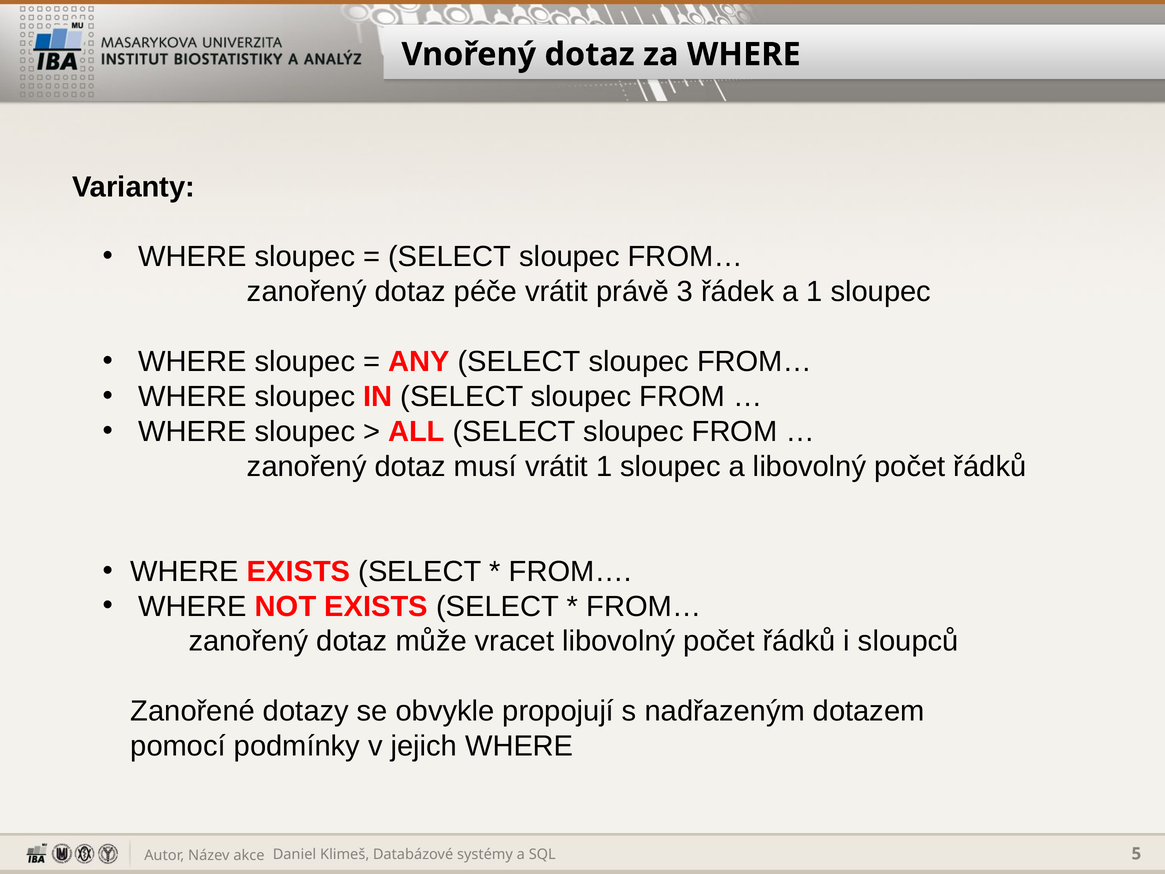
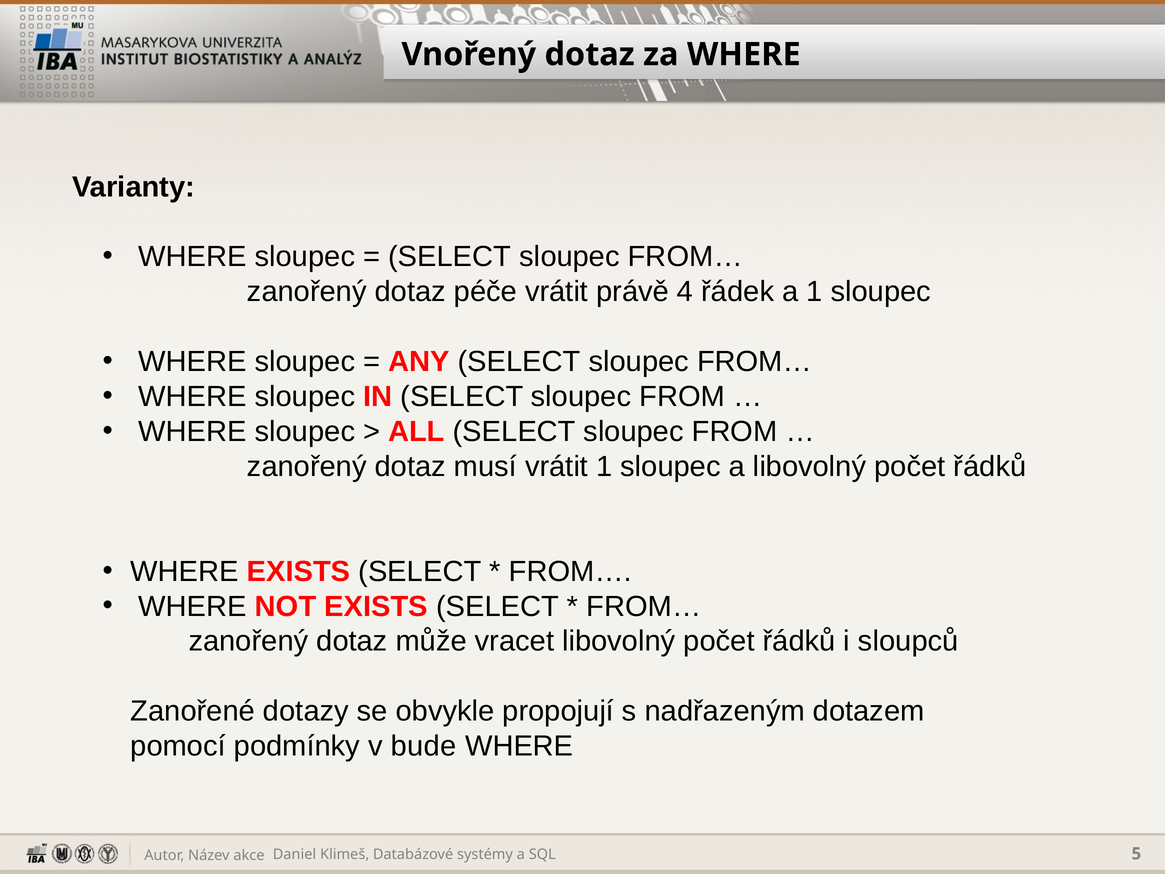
3: 3 -> 4
jejich: jejich -> bude
